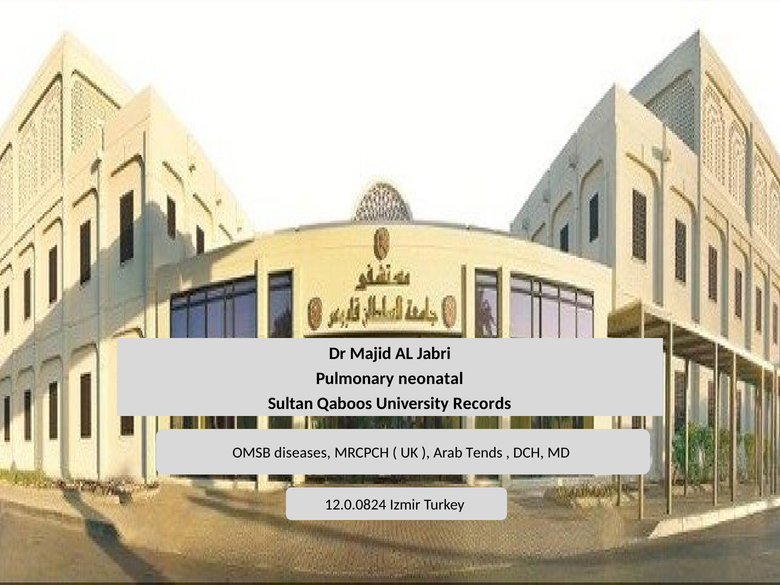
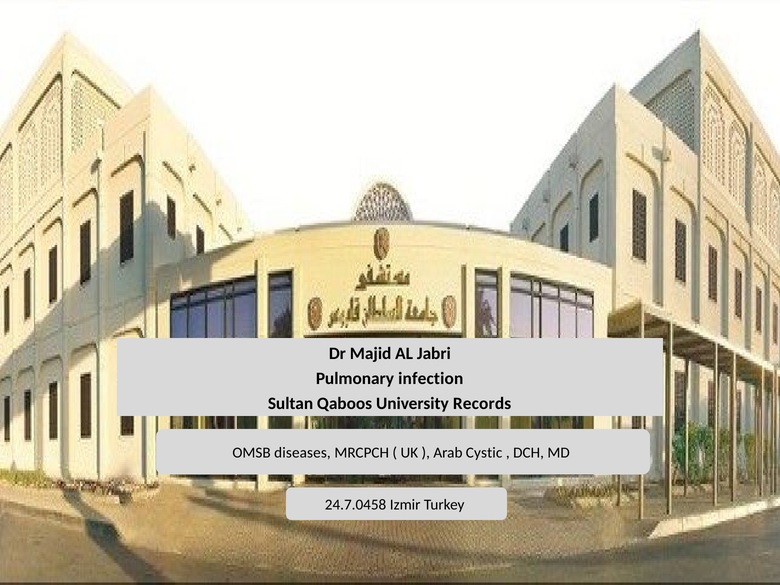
neonatal: neonatal -> infection
Tends: Tends -> Cystic
12.0.0824: 12.0.0824 -> 24.7.0458
